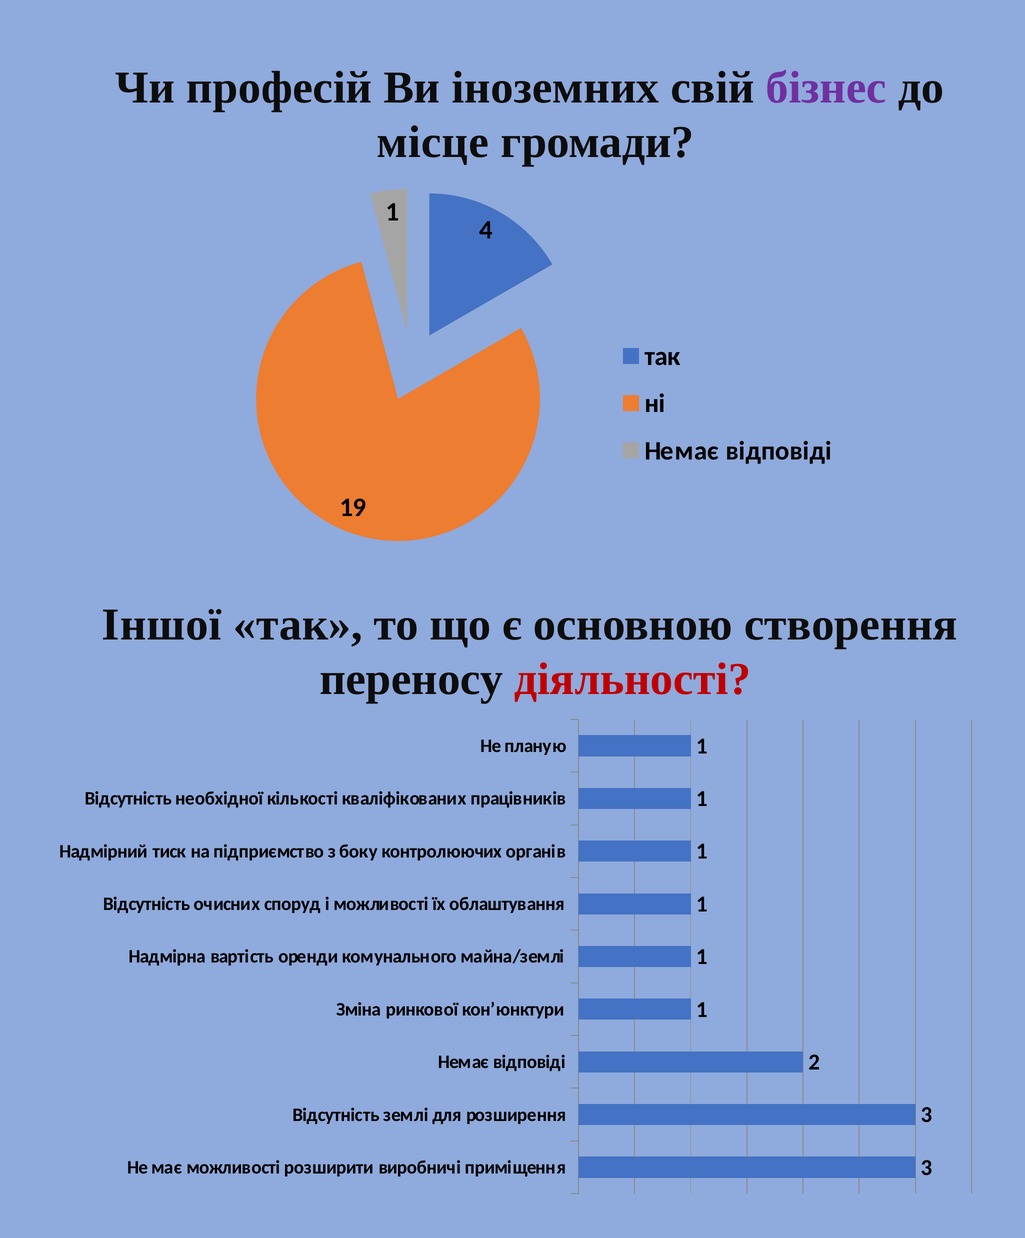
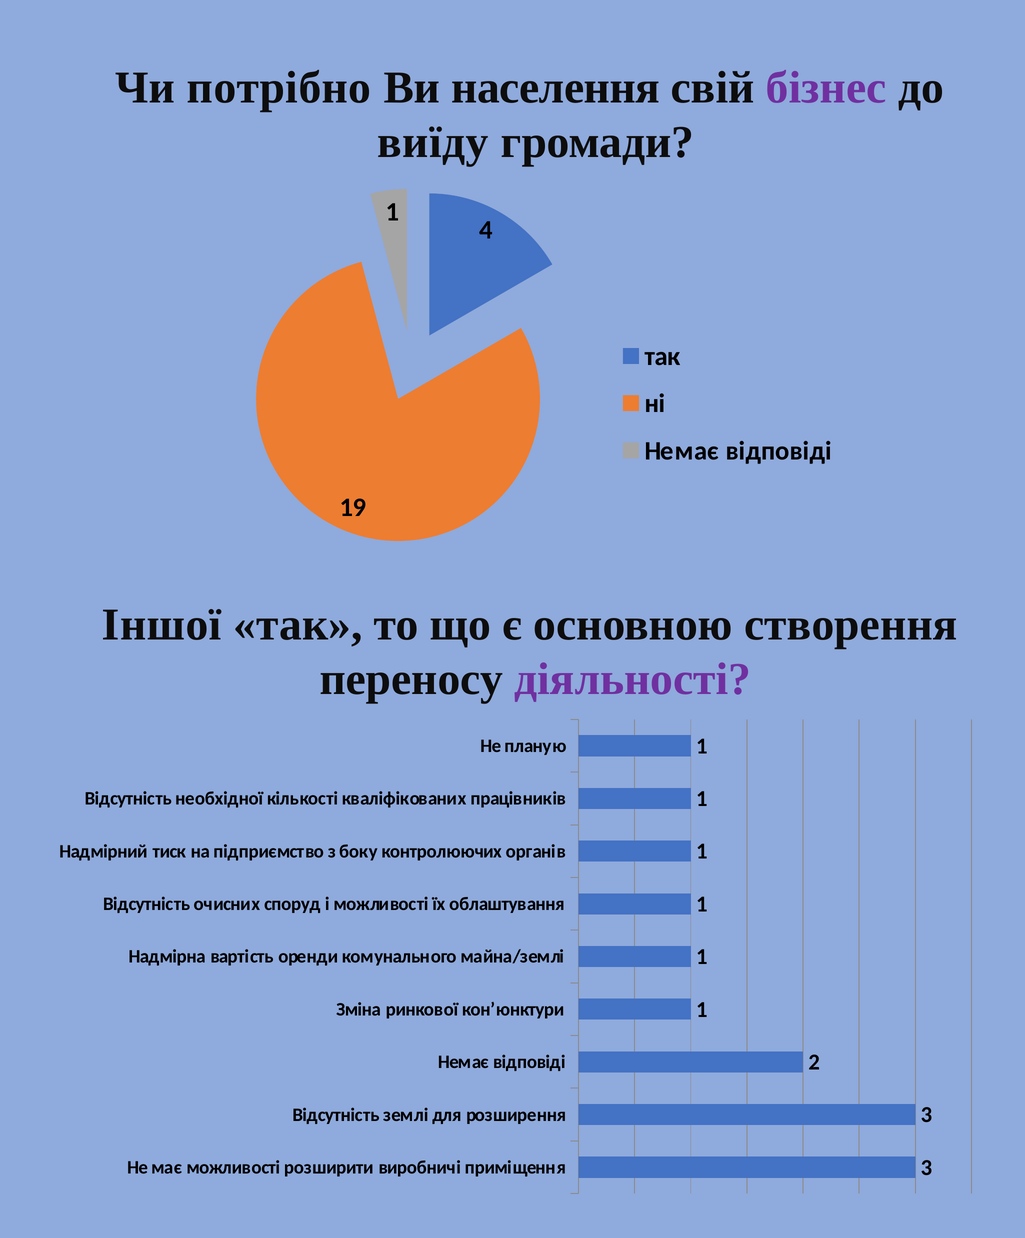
професій: професій -> потрібно
іноземних: іноземних -> населення
місце: місце -> виїду
діяльності colour: red -> purple
